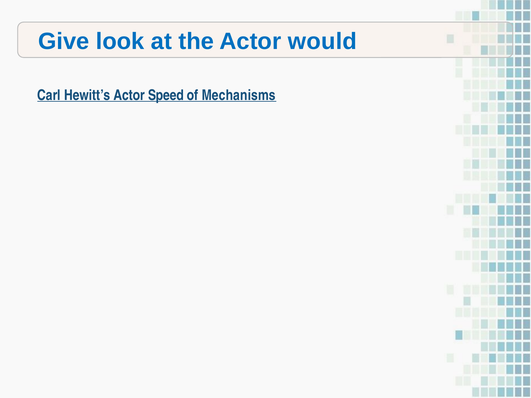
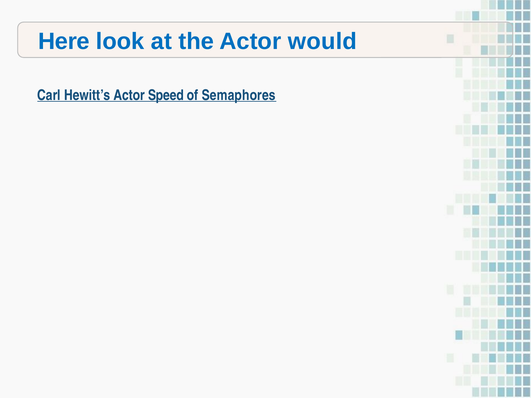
Give: Give -> Here
Mechanisms: Mechanisms -> Semaphores
